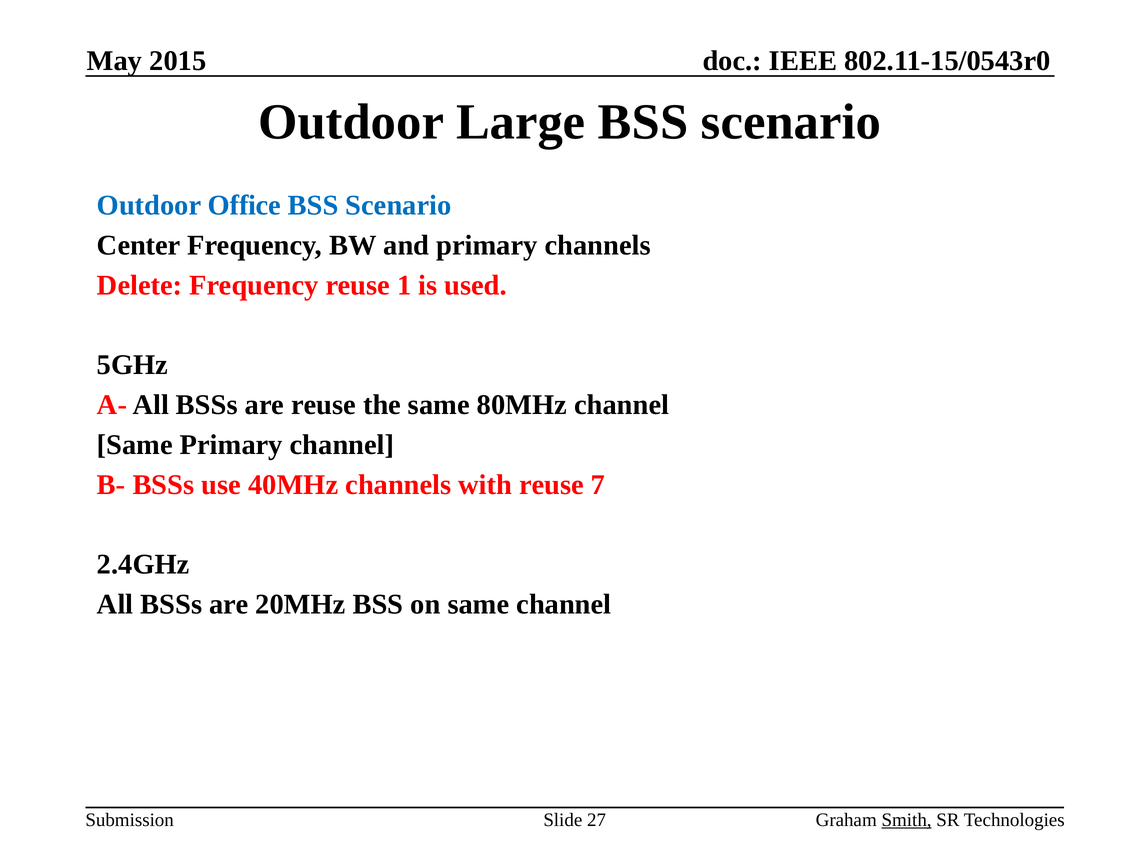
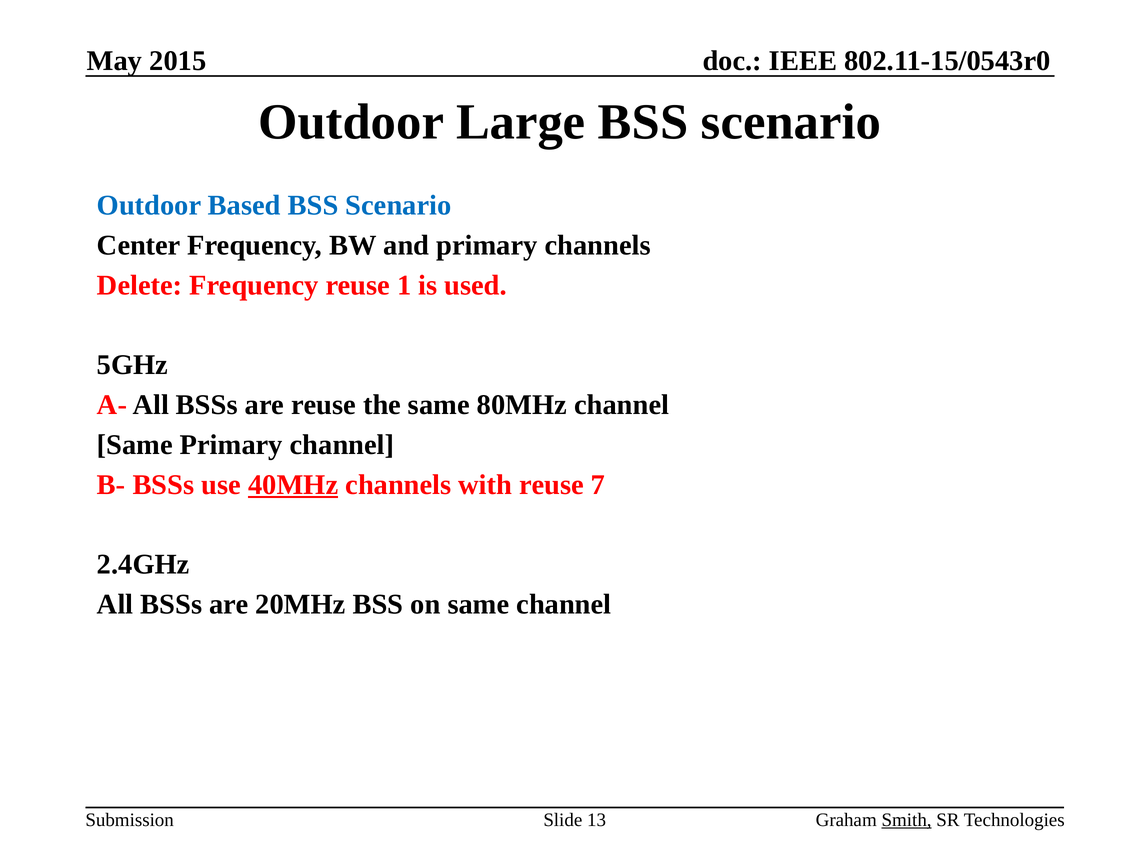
Office: Office -> Based
40MHz underline: none -> present
27: 27 -> 13
